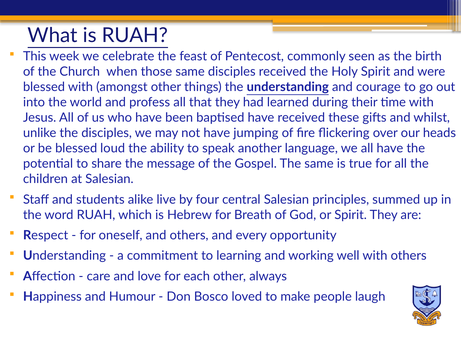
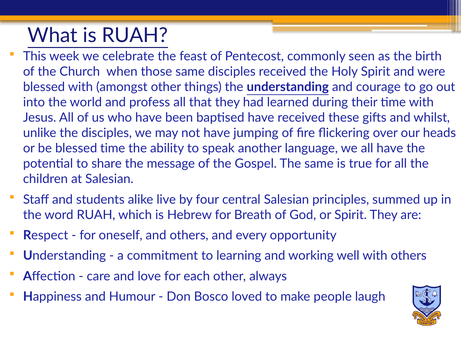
blessed loud: loud -> time
